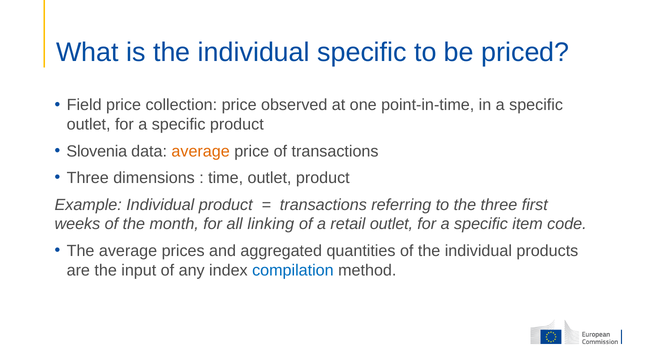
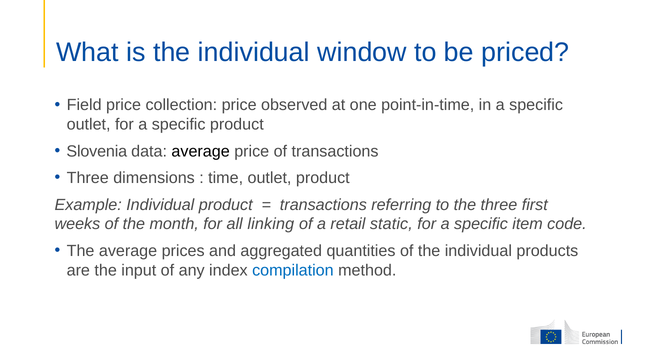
individual specific: specific -> window
average at (201, 151) colour: orange -> black
retail outlet: outlet -> static
